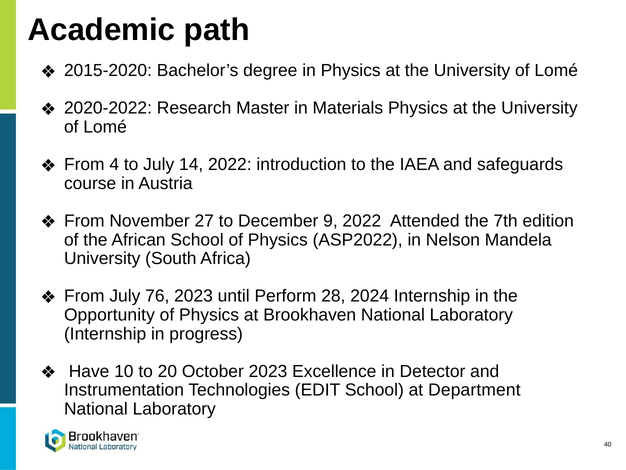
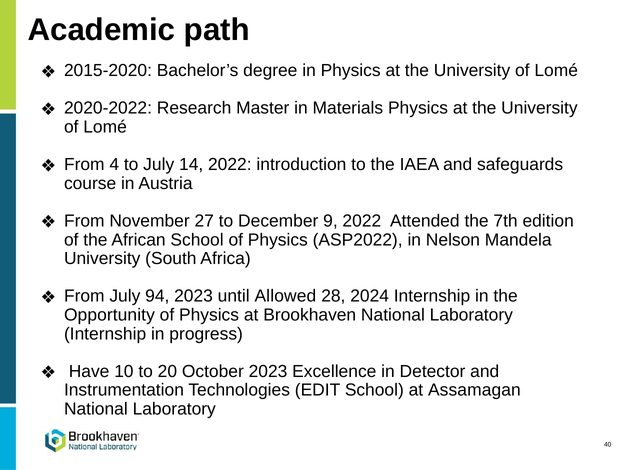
76: 76 -> 94
Perform: Perform -> Allowed
Department: Department -> Assamagan
